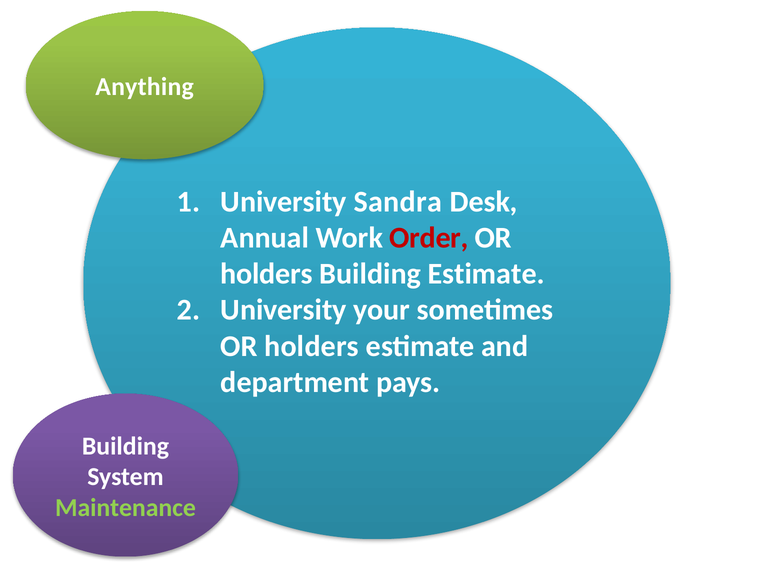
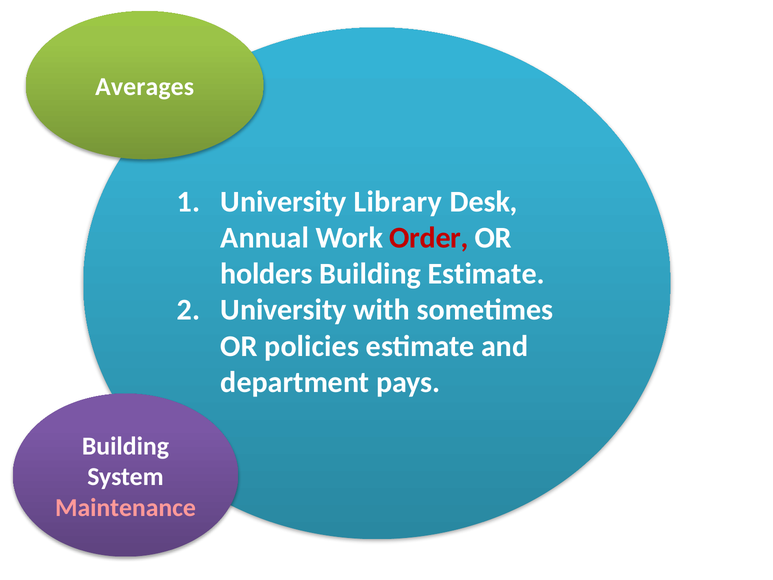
Anything: Anything -> Averages
Sandra: Sandra -> Library
your: your -> with
holders at (312, 346): holders -> policies
Maintenance colour: light green -> pink
